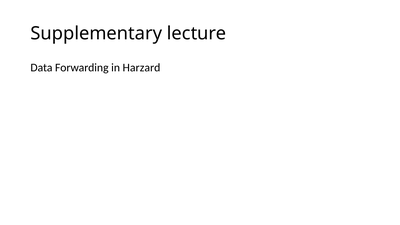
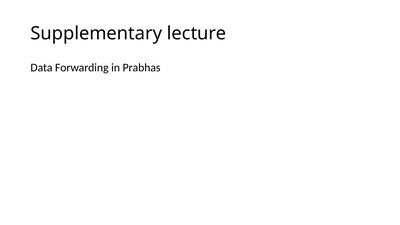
Harzard: Harzard -> Prabhas
